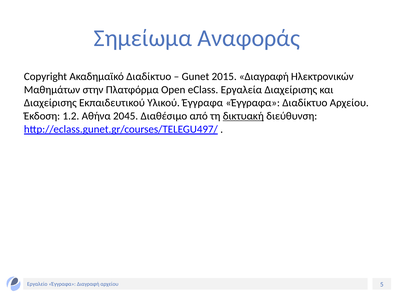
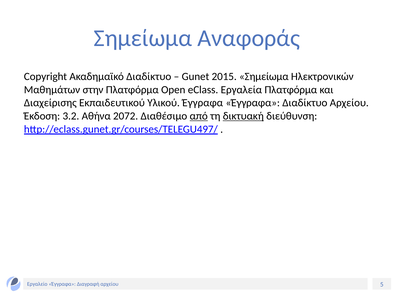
2015 Διαγραφή: Διαγραφή -> Σημείωμα
Εργαλεία Διαχείρισης: Διαχείρισης -> Πλατφόρμα
1.2: 1.2 -> 3.2
2045: 2045 -> 2072
από underline: none -> present
